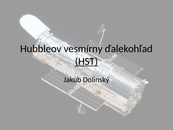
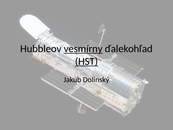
vesmírny underline: none -> present
